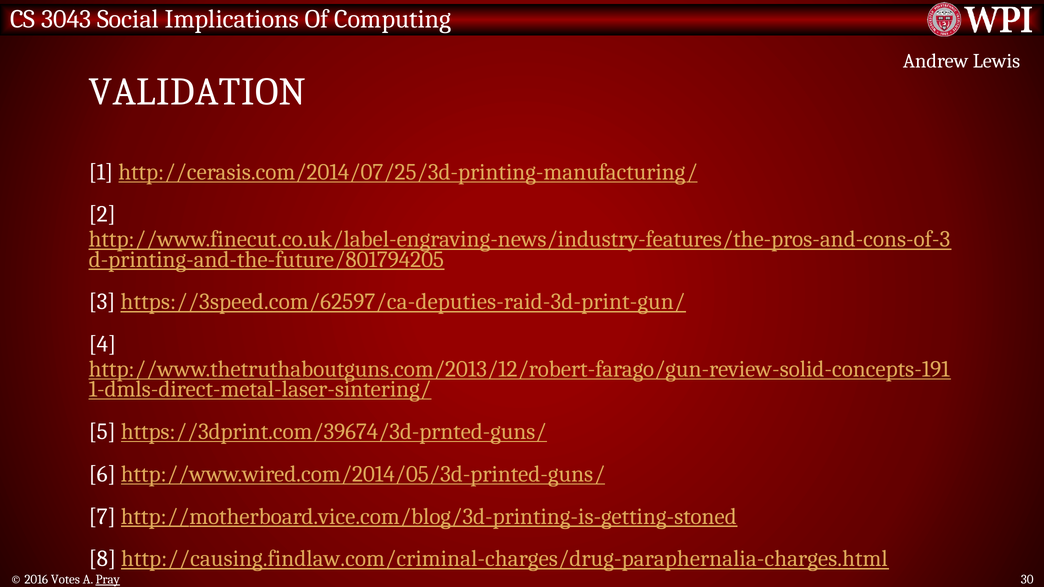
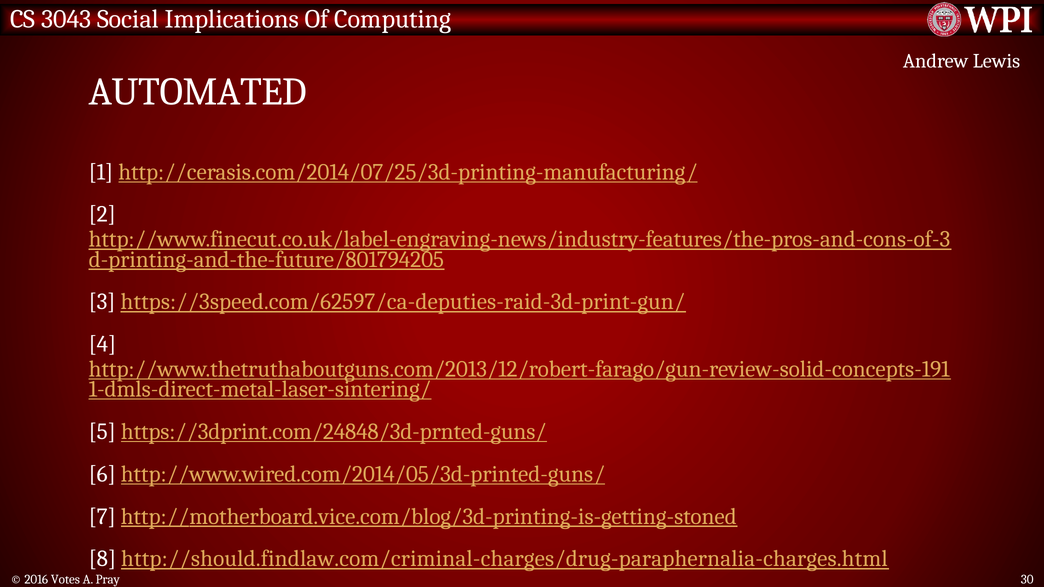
VALIDATION: VALIDATION -> AUTOMATED
https://3dprint.com/39674/3d-prnted-guns/: https://3dprint.com/39674/3d-prnted-guns/ -> https://3dprint.com/24848/3d-prnted-guns/
http://causing.findlaw.com/criminal-charges/drug-paraphernalia-charges.html: http://causing.findlaw.com/criminal-charges/drug-paraphernalia-charges.html -> http://should.findlaw.com/criminal-charges/drug-paraphernalia-charges.html
Pray underline: present -> none
